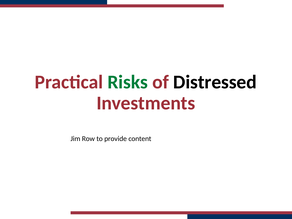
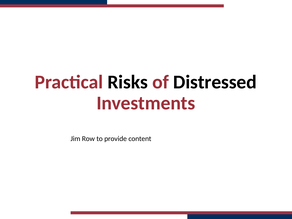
Risks colour: green -> black
